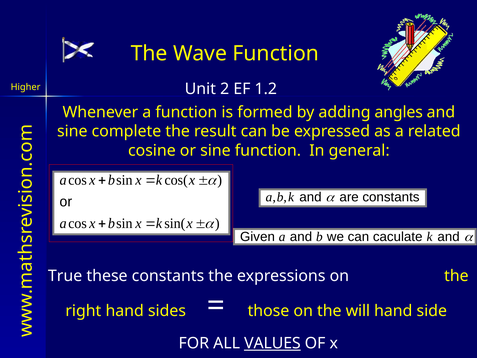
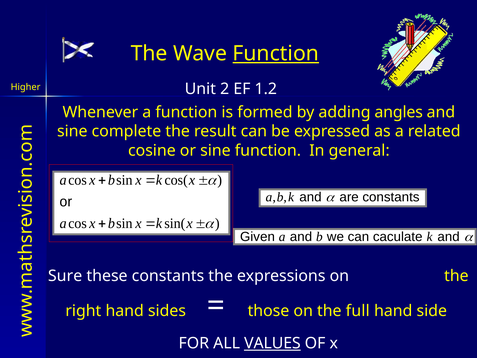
Function at (276, 53) underline: none -> present
True: True -> Sure
will: will -> full
